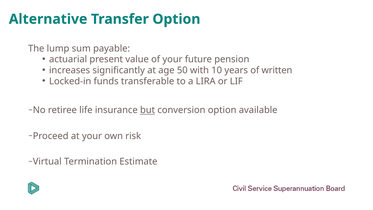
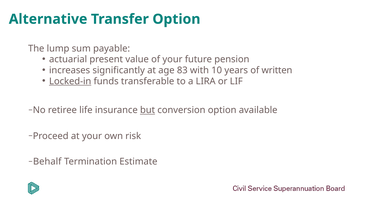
50: 50 -> 83
Locked-in underline: none -> present
Virtual: Virtual -> Behalf
